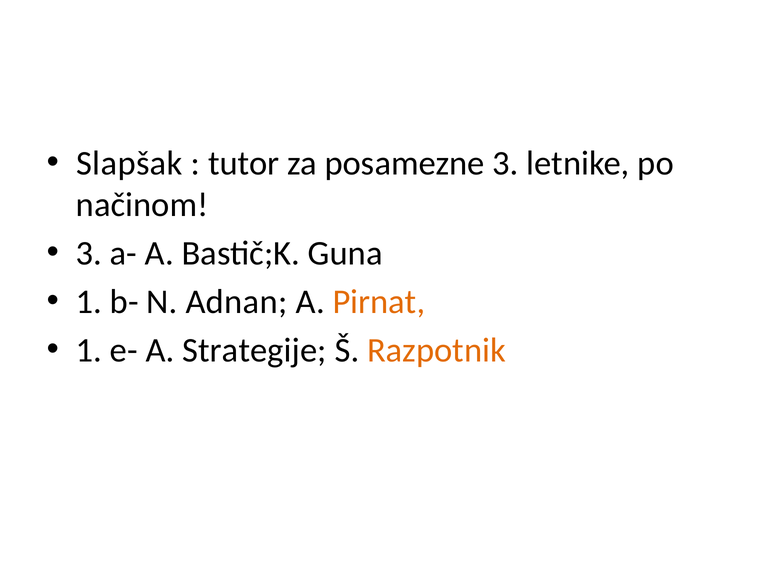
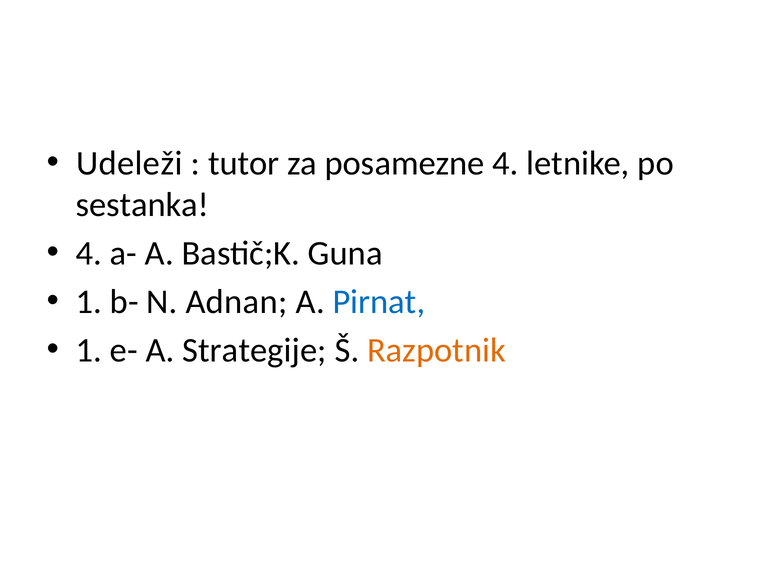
Slapšak: Slapšak -> Udeleži
posamezne 3: 3 -> 4
načinom: načinom -> sestanka
3 at (89, 253): 3 -> 4
Pirnat colour: orange -> blue
